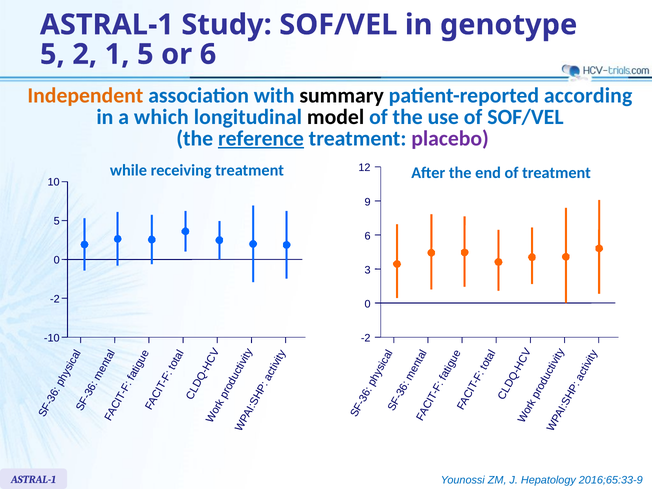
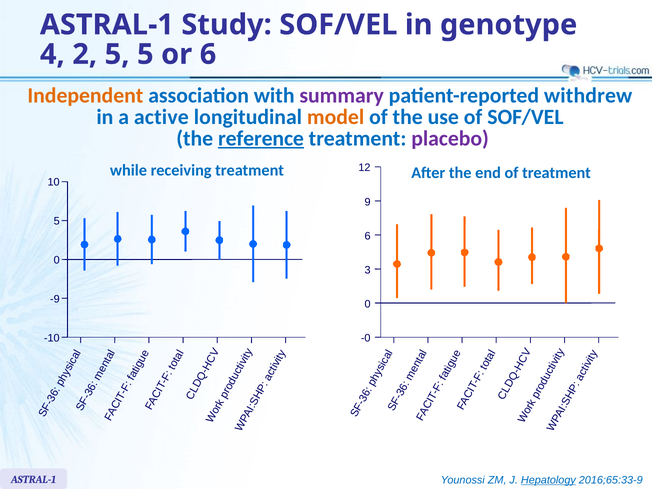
5 at (52, 54): 5 -> 4
2 1: 1 -> 5
summary colour: black -> purple
according: according -> withdrew
which: which -> active
model colour: black -> orange
-2 at (55, 299): -2 -> -9
-2 at (366, 338): -2 -> -0
Hepatology underline: none -> present
